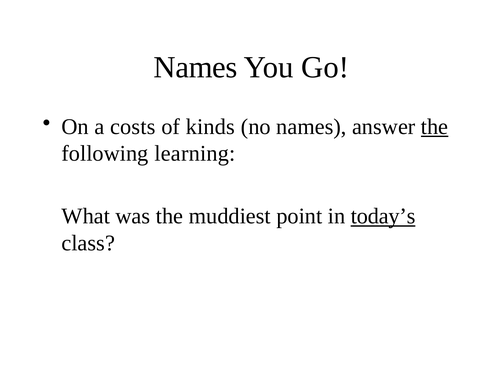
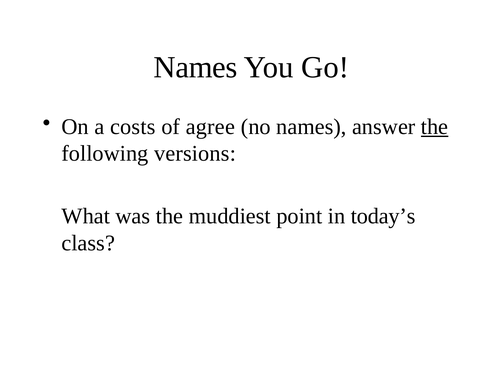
kinds: kinds -> agree
learning: learning -> versions
today’s underline: present -> none
